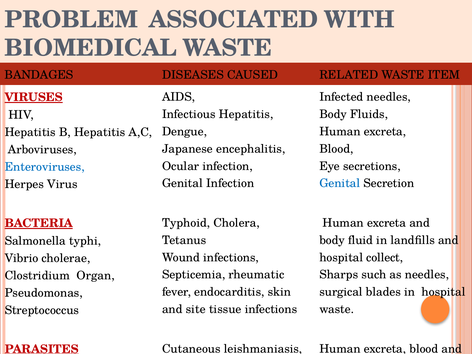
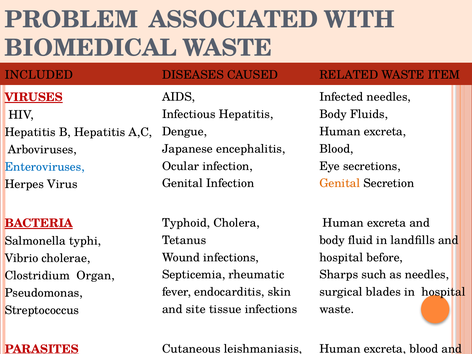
BANDAGES: BANDAGES -> INCLUDED
Genital at (340, 183) colour: blue -> orange
collect: collect -> before
